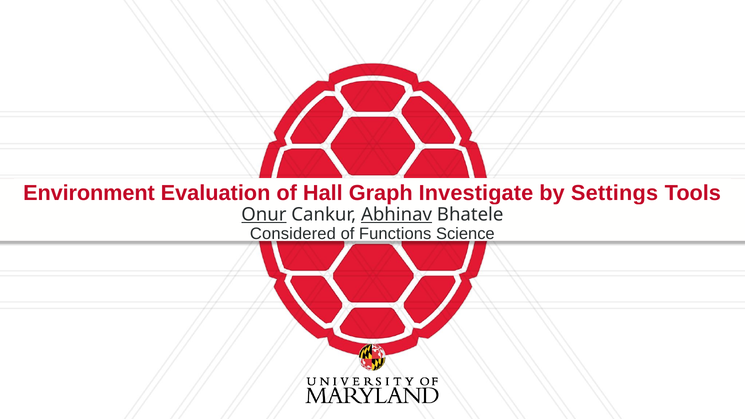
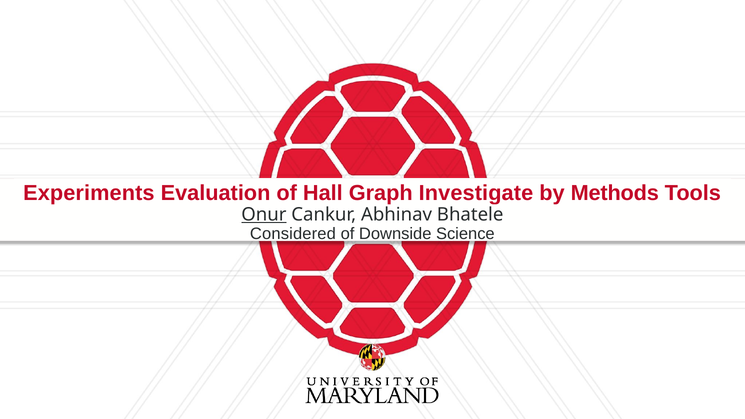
Environment: Environment -> Experiments
Settings: Settings -> Methods
Abhinav underline: present -> none
Functions: Functions -> Downside
